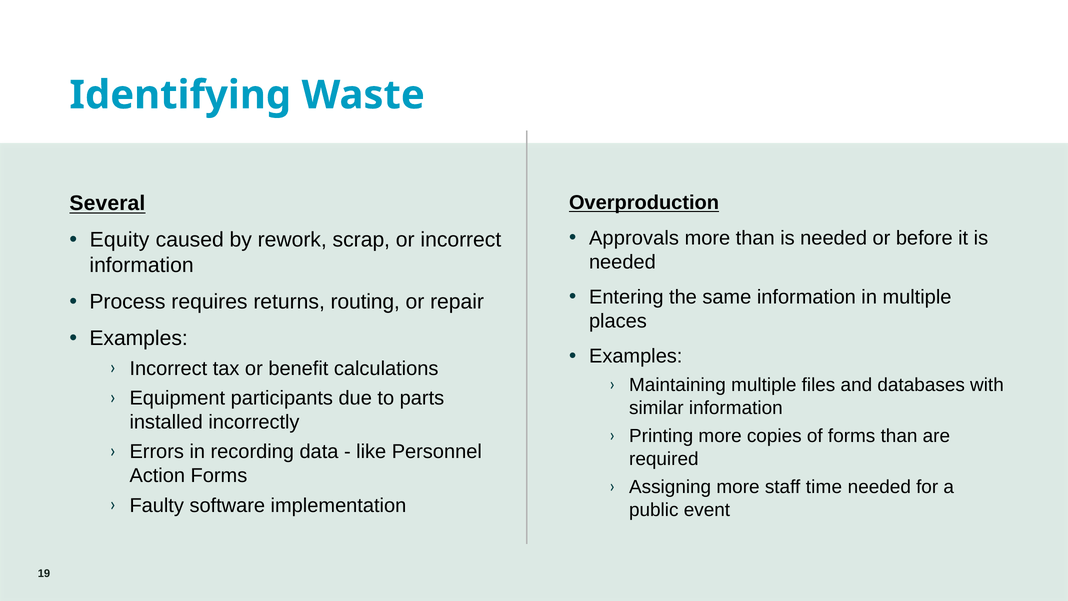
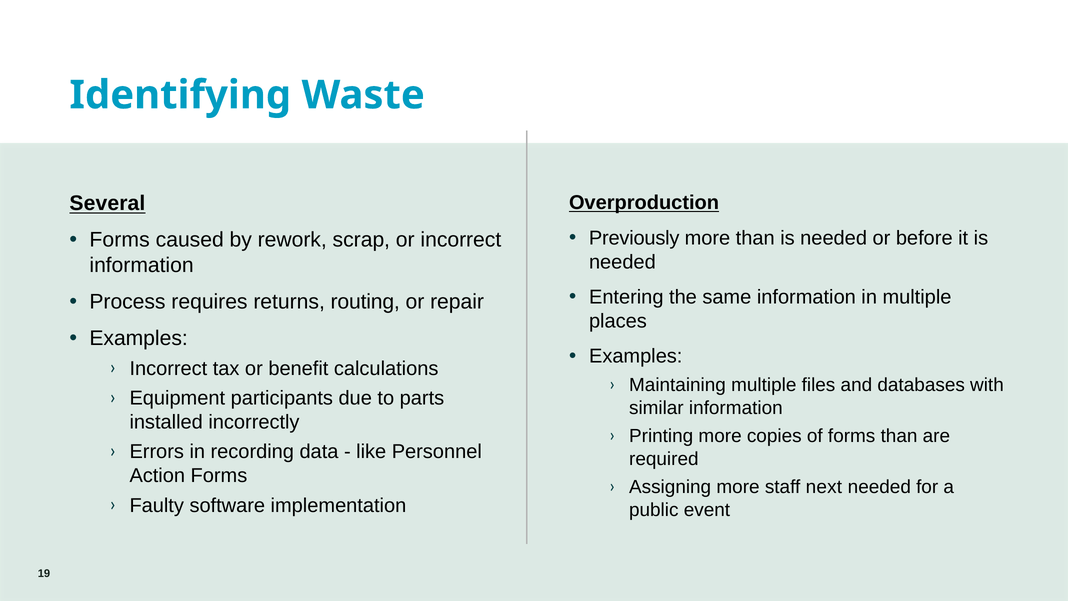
Approvals: Approvals -> Previously
Equity at (120, 240): Equity -> Forms
time: time -> next
